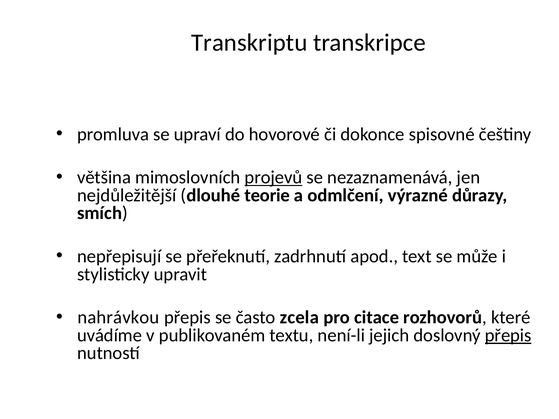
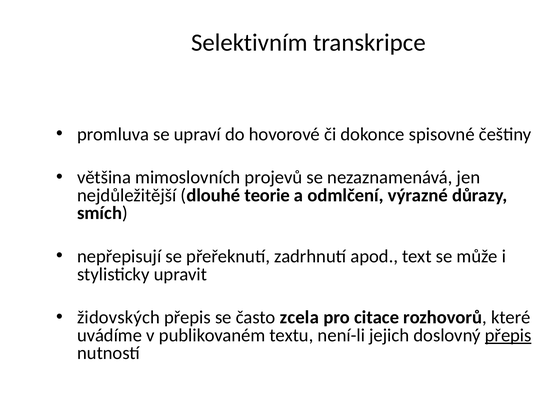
Transkriptu: Transkriptu -> Selektivním
projevů underline: present -> none
nahrávkou: nahrávkou -> židovských
